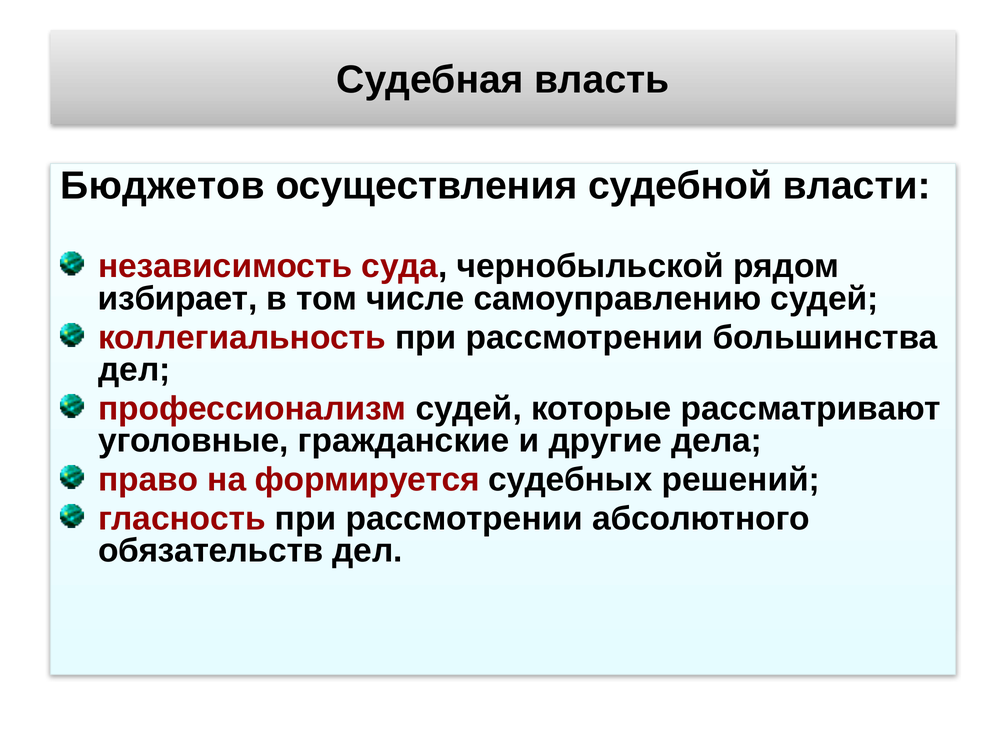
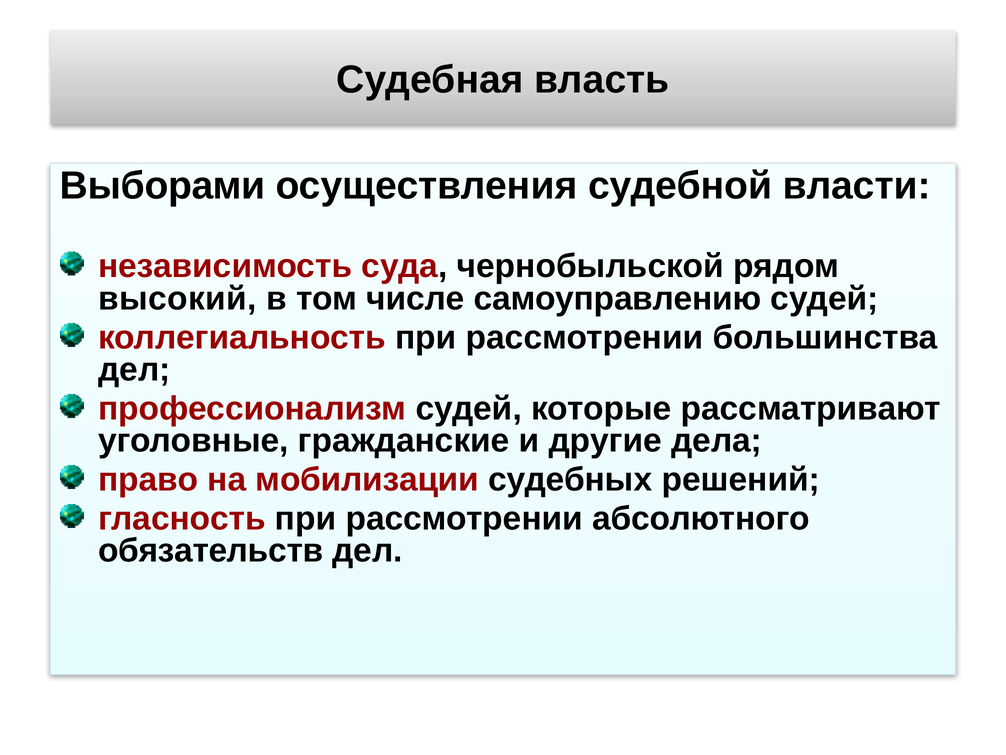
Бюджетов: Бюджетов -> Выборами
избирает: избирает -> высокий
формируется: формируется -> мобилизации
